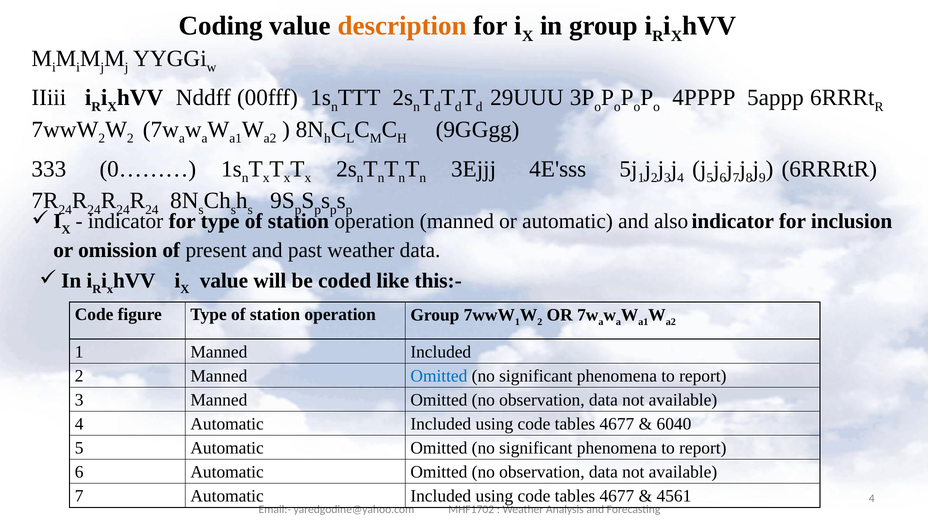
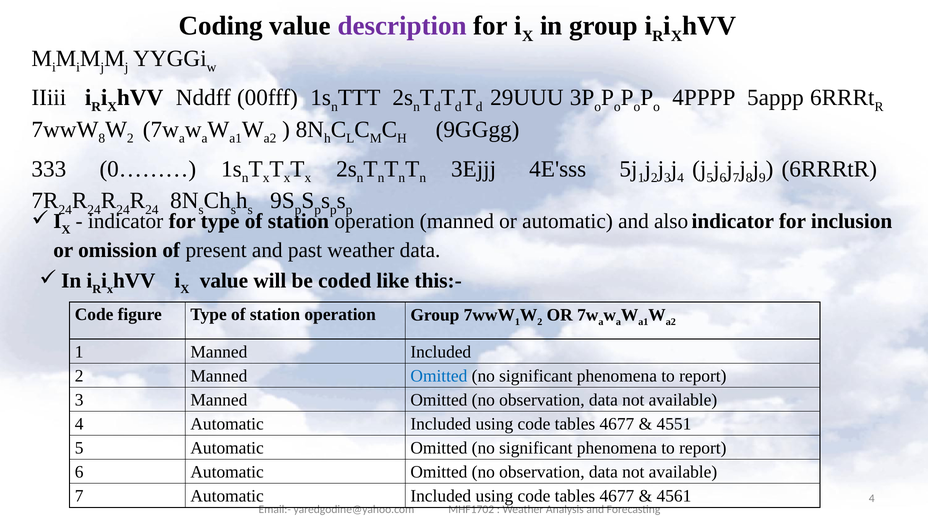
description colour: orange -> purple
2 at (102, 138): 2 -> 8
6040: 6040 -> 4551
